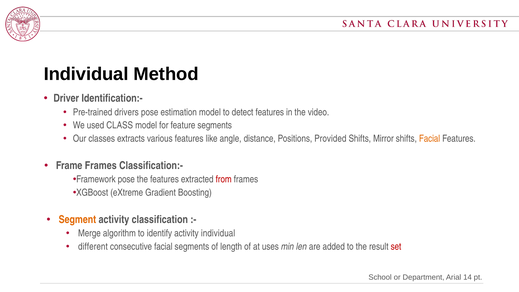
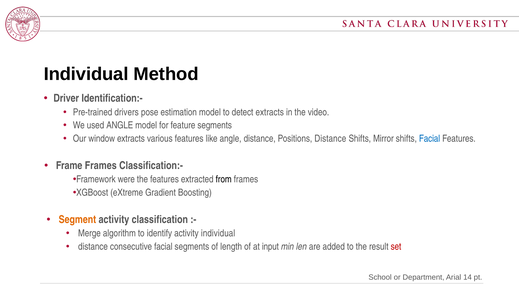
detect features: features -> extracts
used CLASS: CLASS -> ANGLE
classes: classes -> window
Positions Provided: Provided -> Distance
Facial at (430, 139) colour: orange -> blue
Framework pose: pose -> were
from colour: red -> black
different at (93, 247): different -> distance
uses: uses -> input
